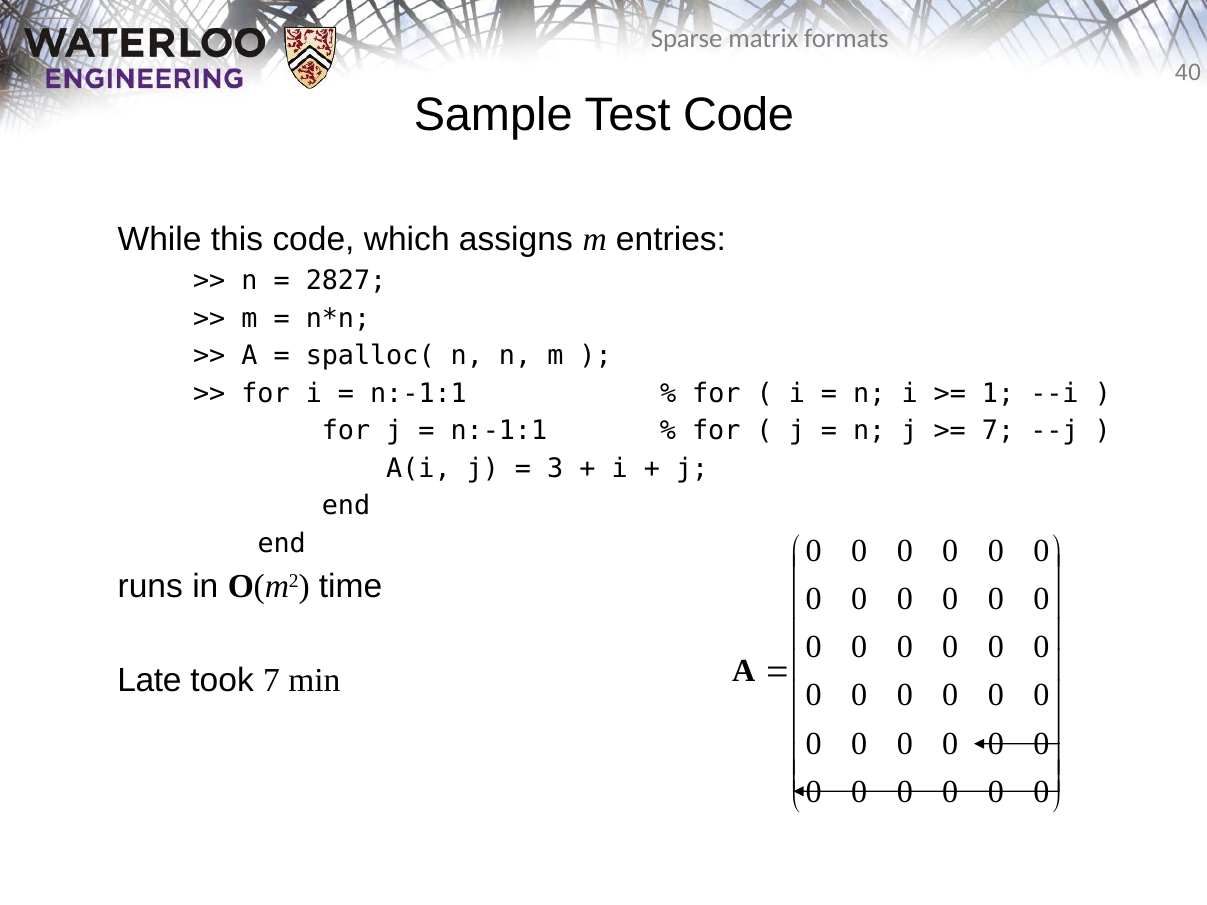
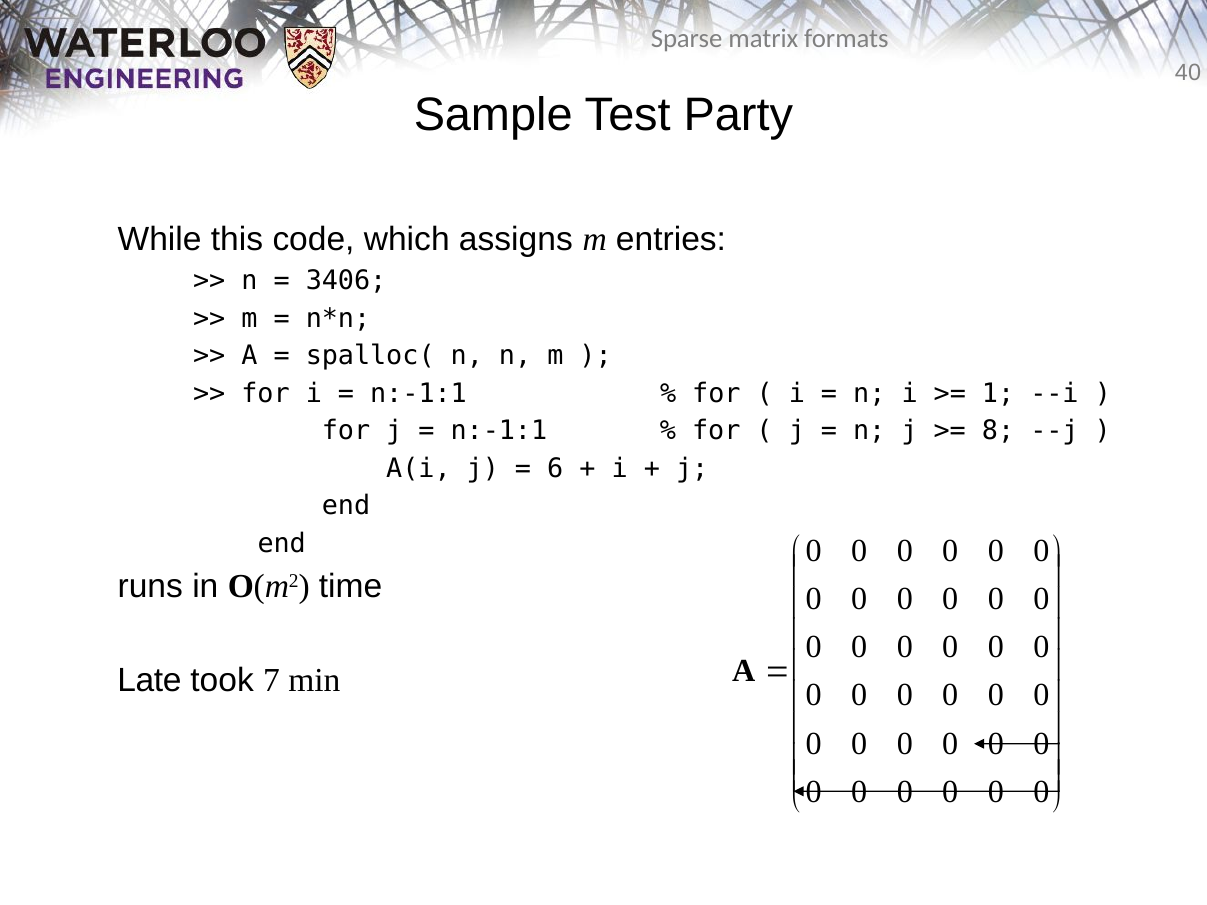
Test Code: Code -> Party
2827: 2827 -> 3406
7 at (998, 431): 7 -> 8
3: 3 -> 6
